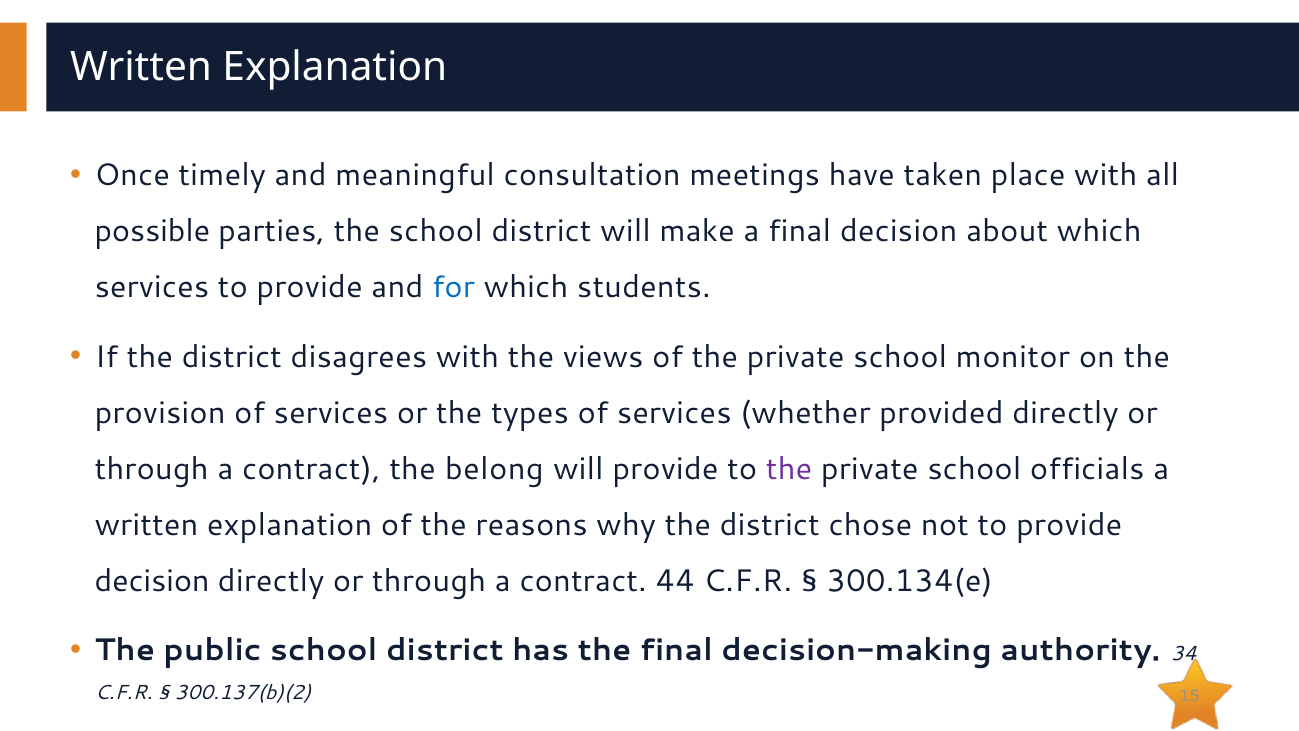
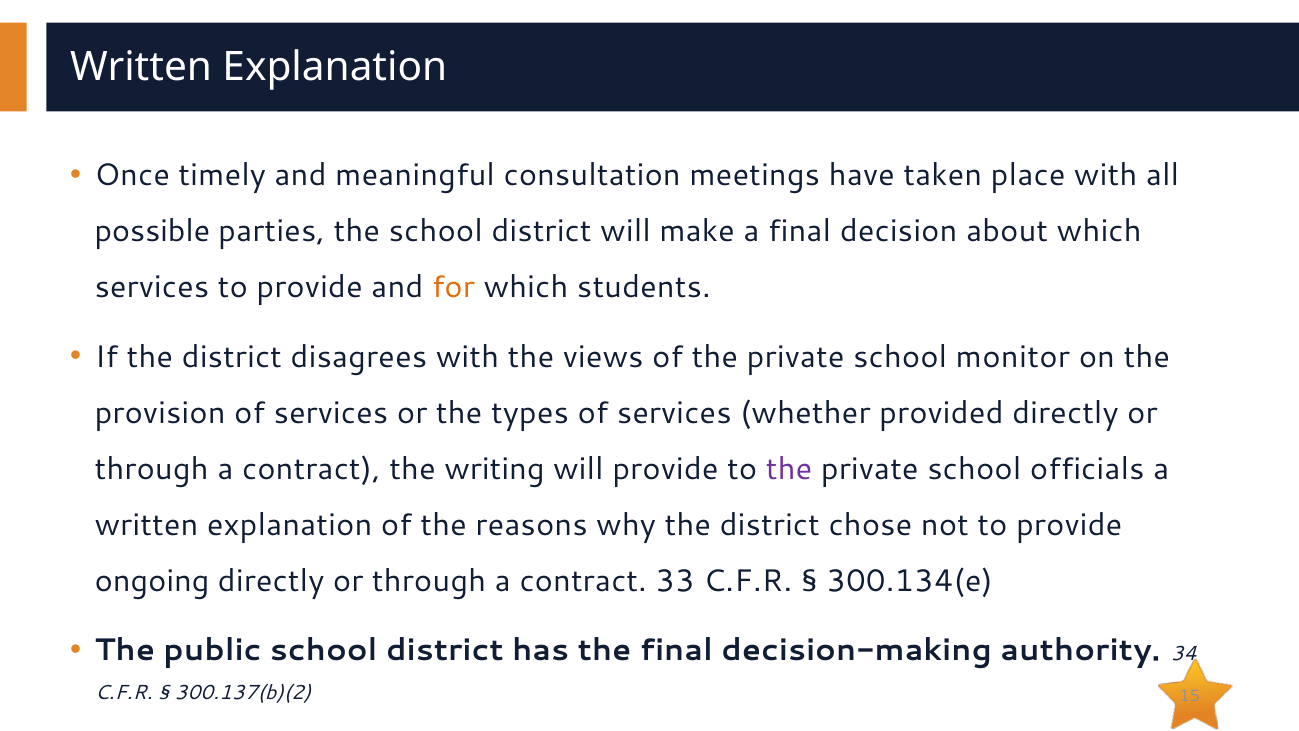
for colour: blue -> orange
belong: belong -> writing
decision at (152, 581): decision -> ongoing
44: 44 -> 33
